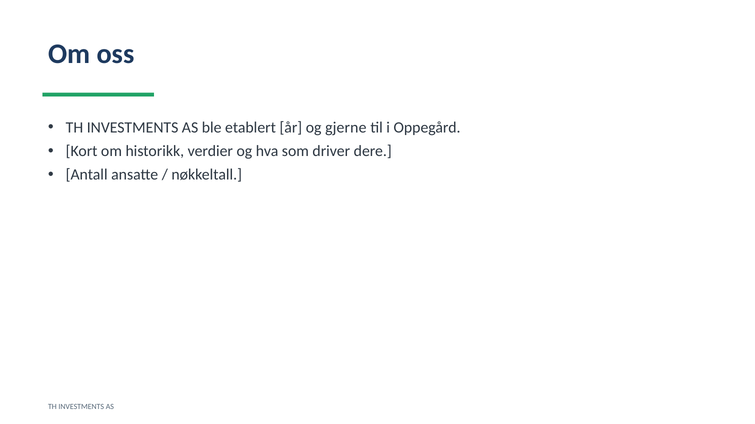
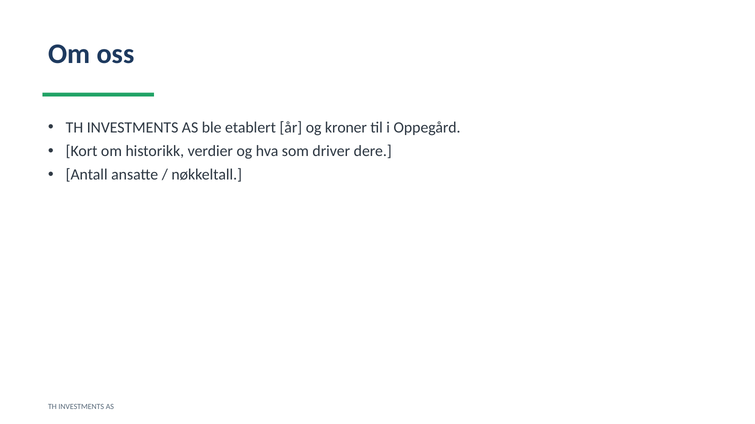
gjerne: gjerne -> kroner
